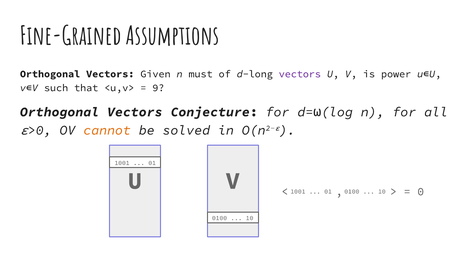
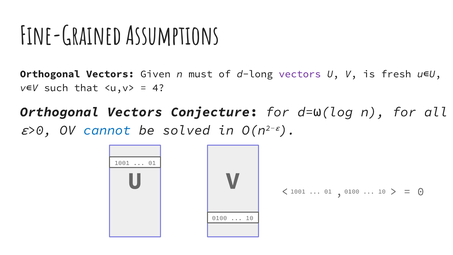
power: power -> fresh
9: 9 -> 4
cannot colour: orange -> blue
